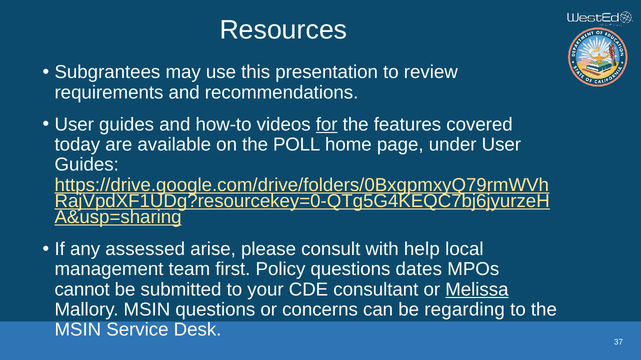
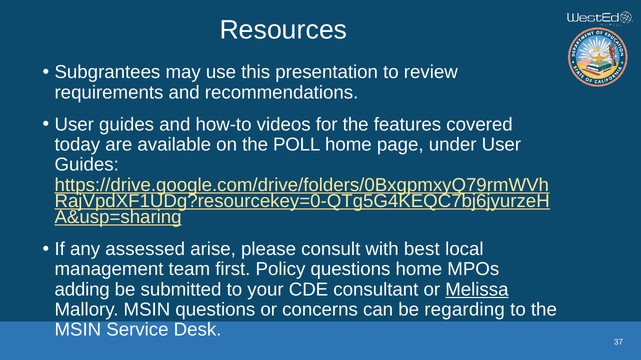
for underline: present -> none
help: help -> best
questions dates: dates -> home
cannot: cannot -> adding
